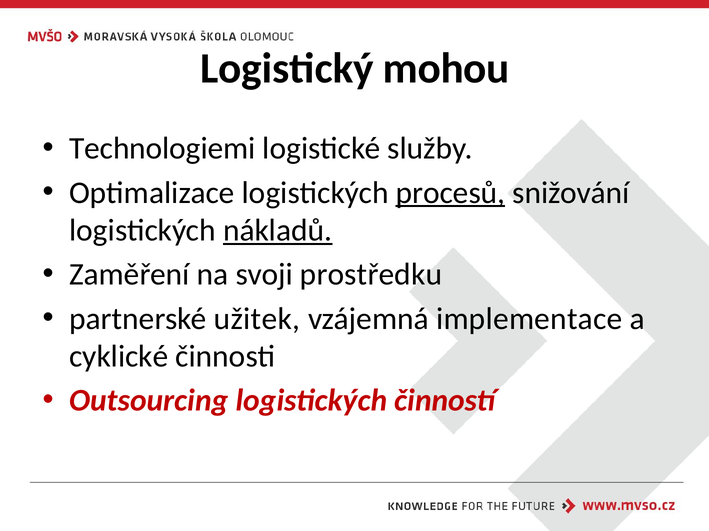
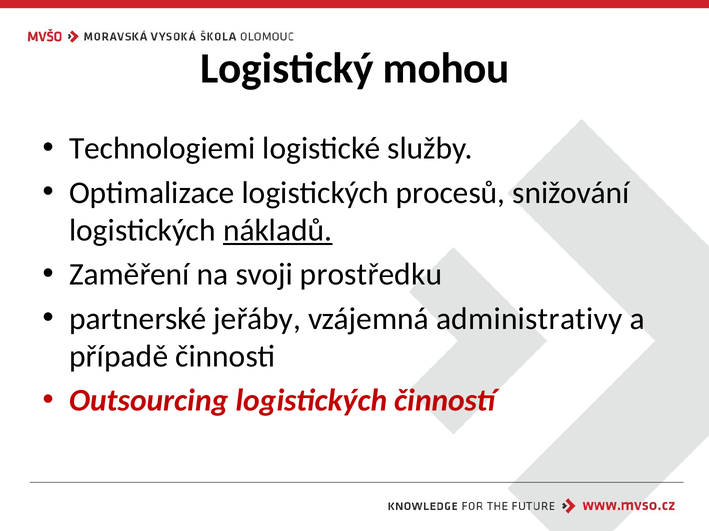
procesů underline: present -> none
užitek: užitek -> jeřáby
implementace: implementace -> administrativy
cyklické: cyklické -> případě
